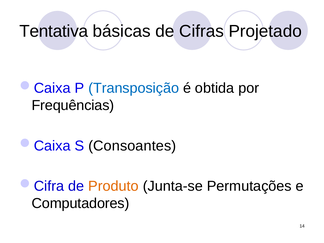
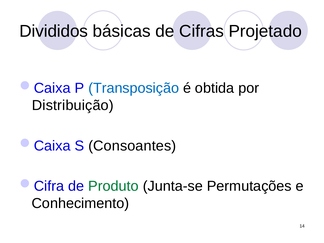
Tentativa: Tentativa -> Divididos
Frequências: Frequências -> Distribuição
Produto colour: orange -> green
Computadores: Computadores -> Conhecimento
